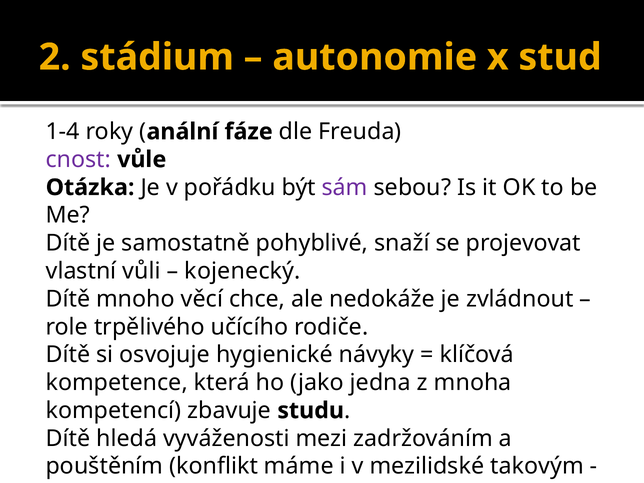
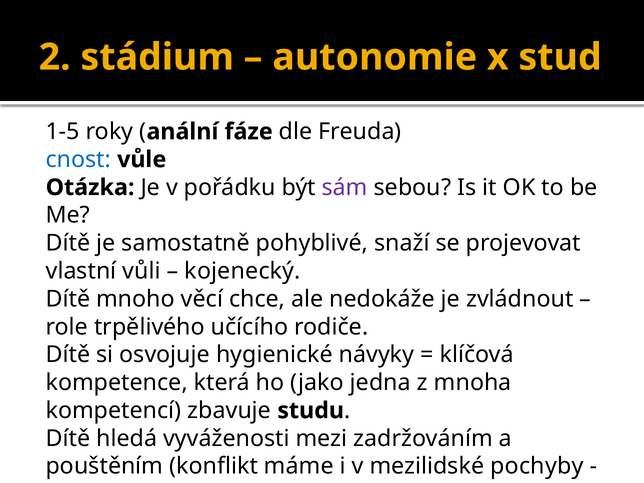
1-4: 1-4 -> 1-5
cnost colour: purple -> blue
takovým: takovým -> pochyby
